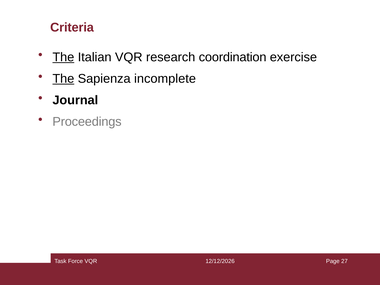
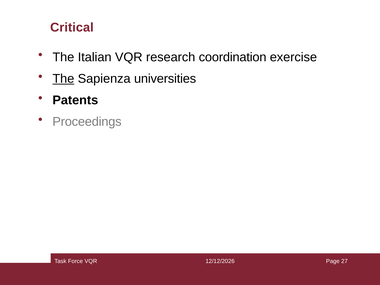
Criteria: Criteria -> Critical
The at (63, 57) underline: present -> none
incomplete: incomplete -> universities
Journal: Journal -> Patents
